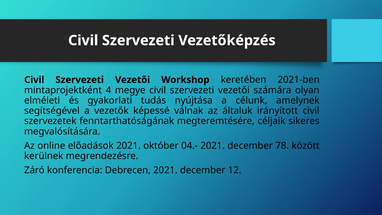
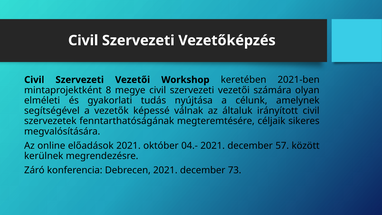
4: 4 -> 8
78: 78 -> 57
12: 12 -> 73
